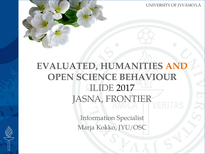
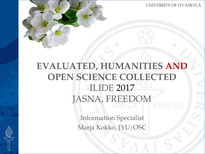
AND colour: orange -> red
BEHAVIOUR: BEHAVIOUR -> COLLECTED
FRONTIER: FRONTIER -> FREEDOM
